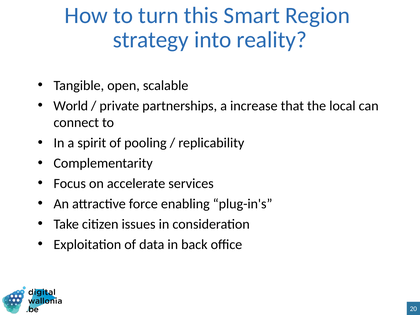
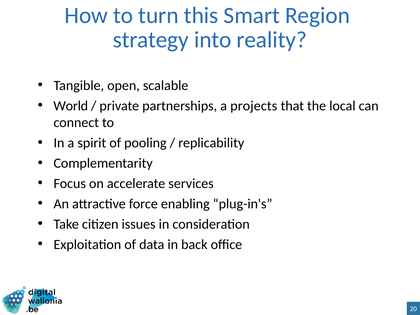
increase: increase -> projects
